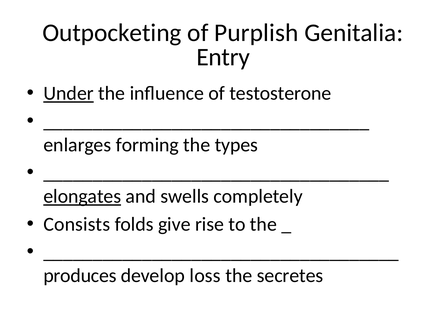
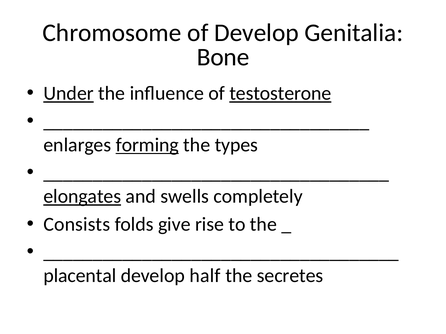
Outpocketing: Outpocketing -> Chromosome
of Purplish: Purplish -> Develop
Entry: Entry -> Bone
testosterone underline: none -> present
forming underline: none -> present
produces: produces -> placental
loss: loss -> half
